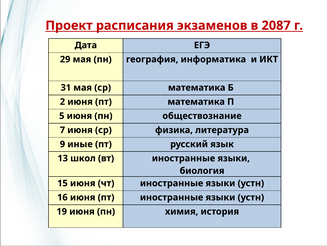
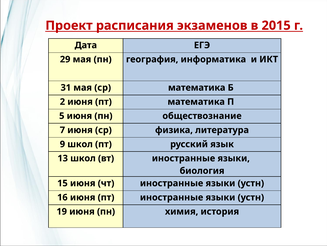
2087: 2087 -> 2015
9 иные: иные -> школ
